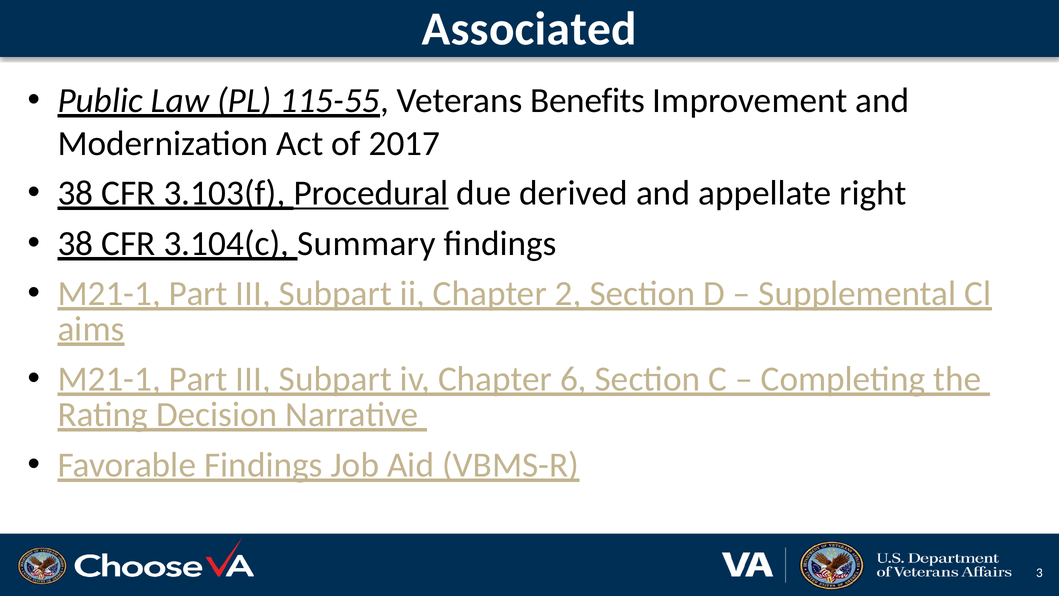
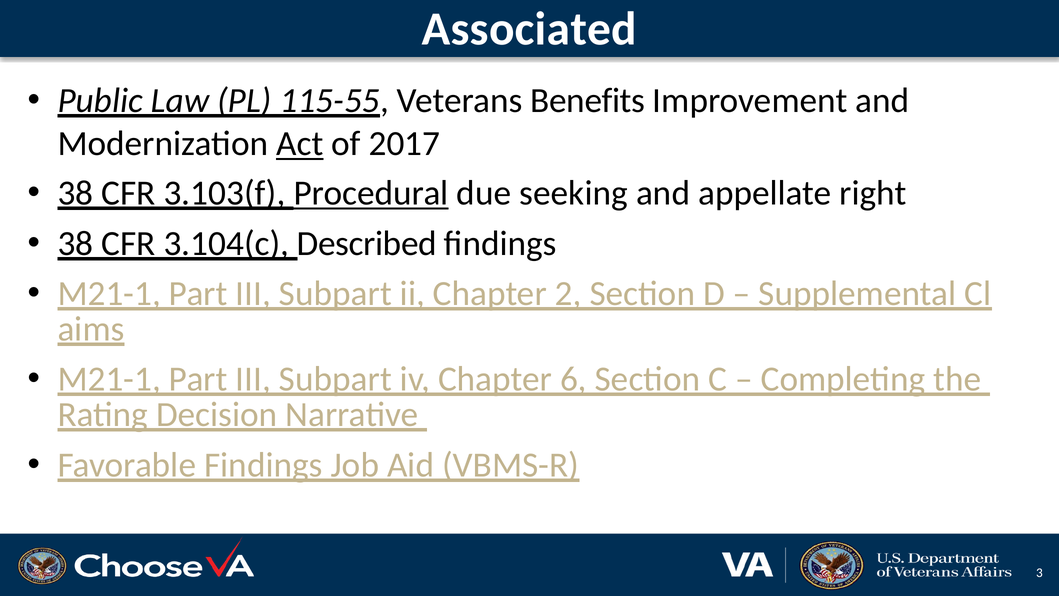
Act underline: none -> present
derived: derived -> seeking
Summary: Summary -> Described
